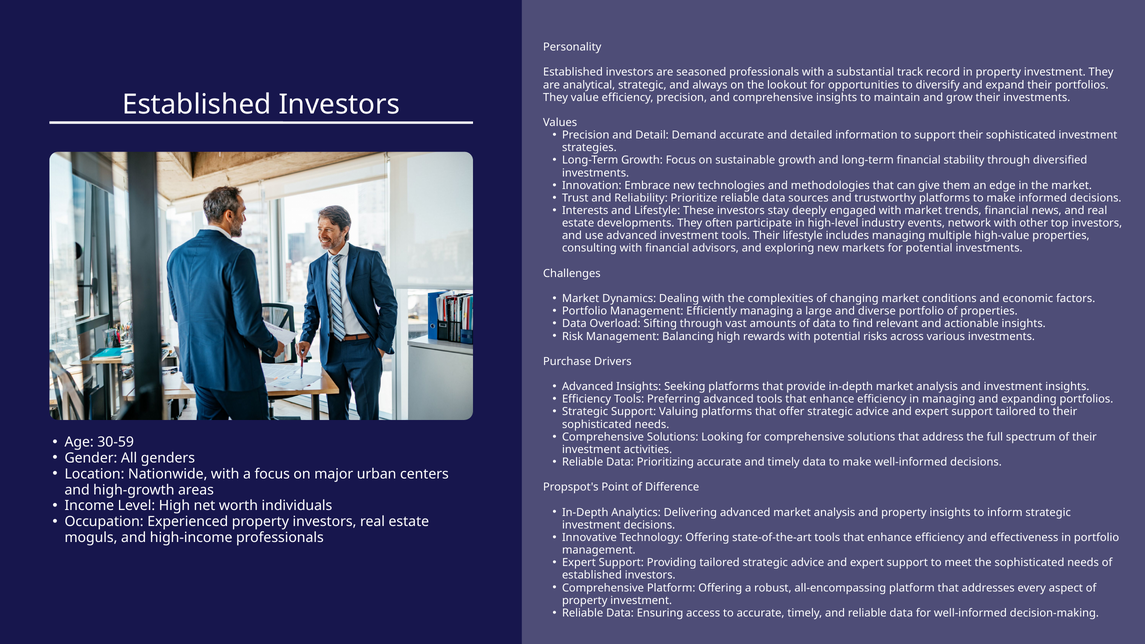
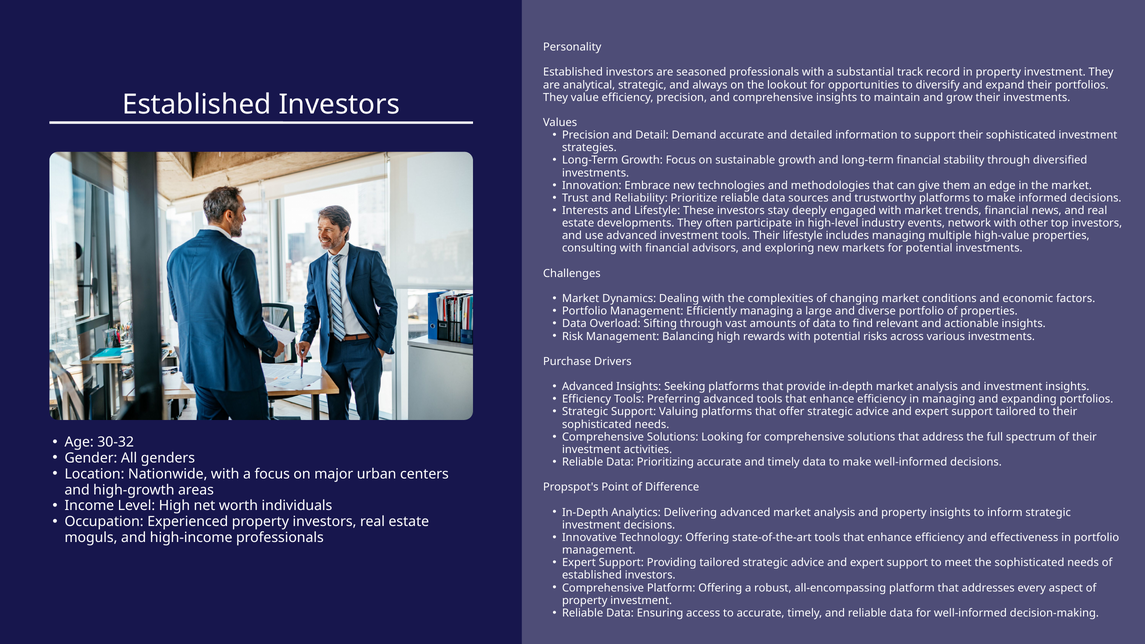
30-59: 30-59 -> 30-32
